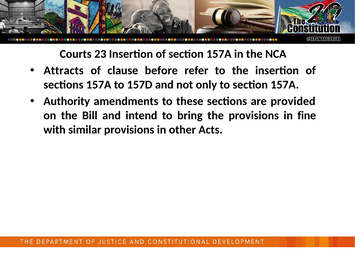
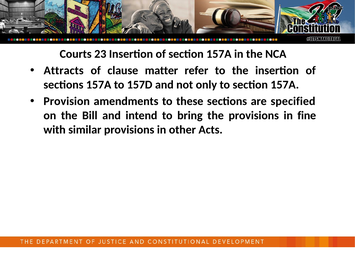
before: before -> matter
Authority: Authority -> Provision
provided: provided -> specified
